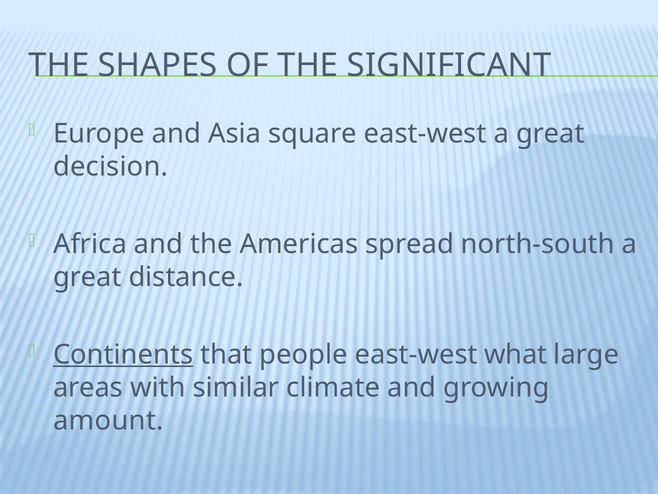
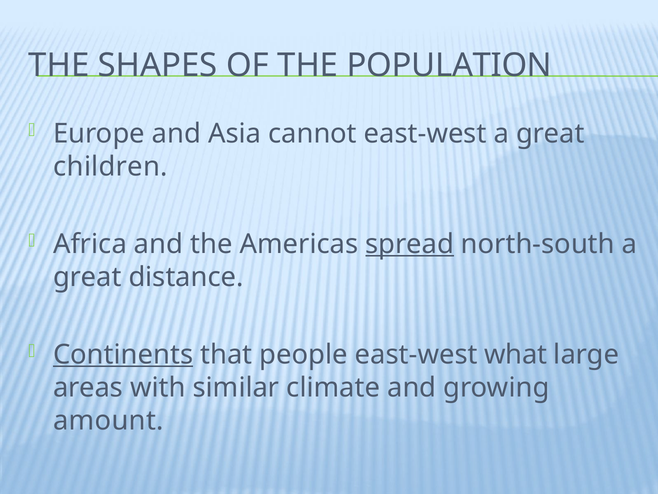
SIGNIFICANT: SIGNIFICANT -> POPULATION
square: square -> cannot
decision: decision -> children
spread underline: none -> present
